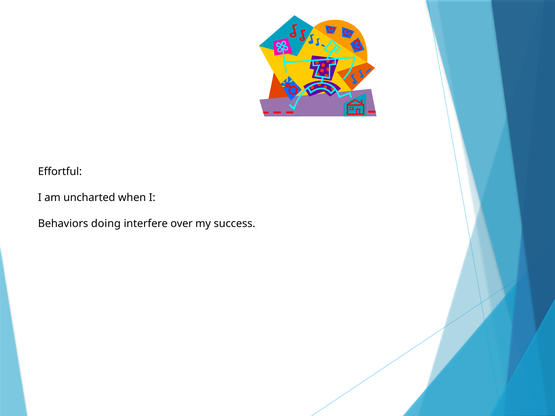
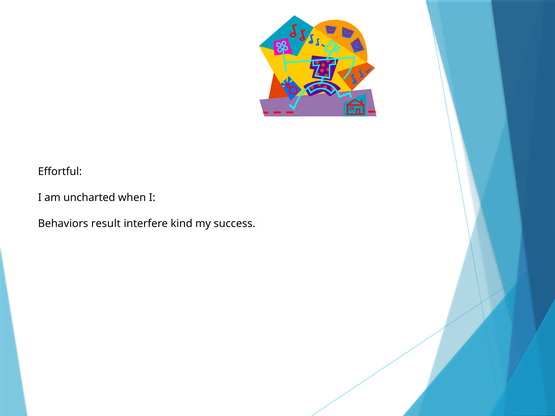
doing: doing -> result
over: over -> kind
